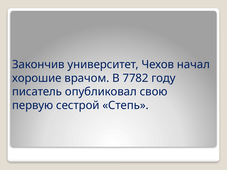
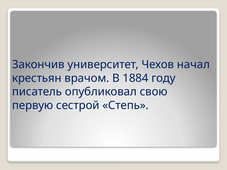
хорошие: хорошие -> крестьян
7782: 7782 -> 1884
